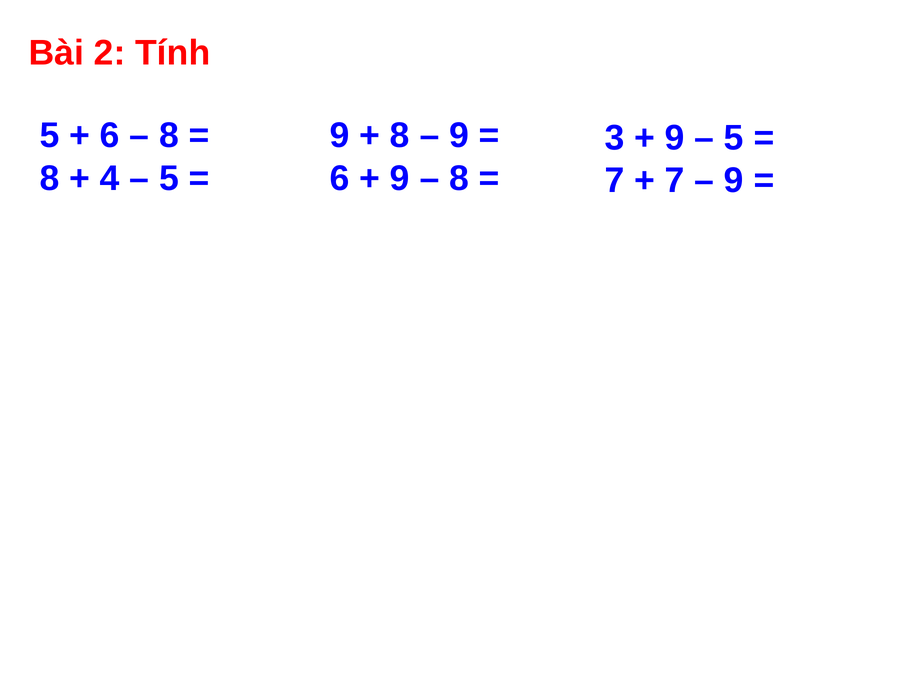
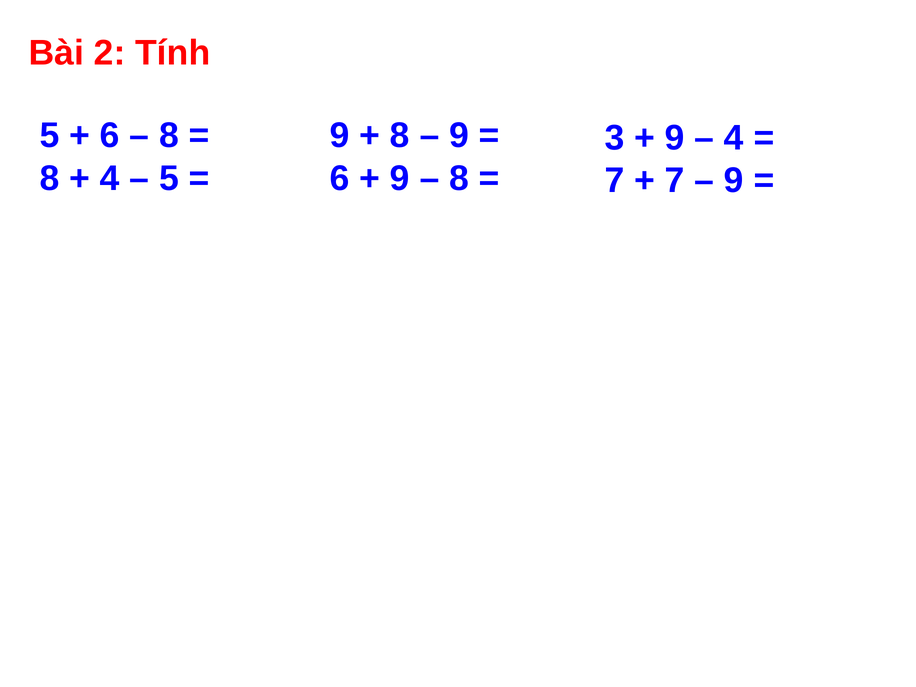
5 at (734, 138): 5 -> 4
